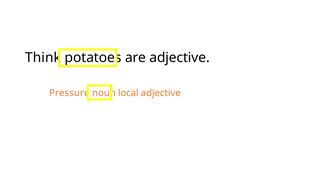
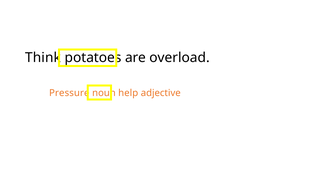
are adjective: adjective -> overload
local: local -> help
